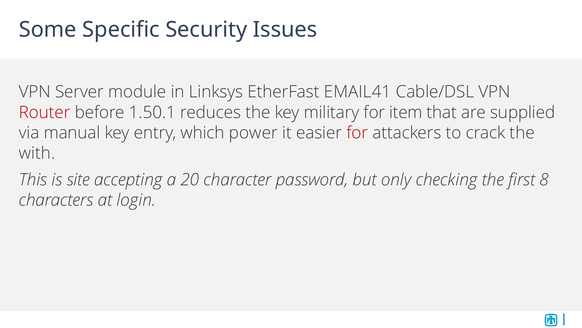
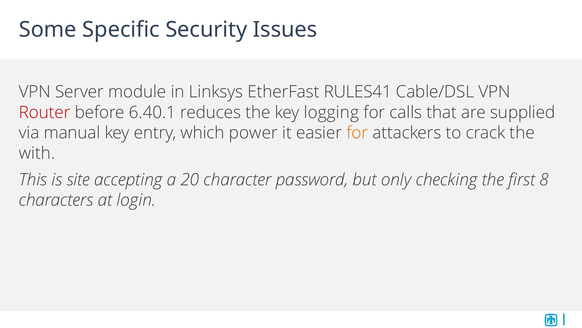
EMAIL41: EMAIL41 -> RULES41
1.50.1: 1.50.1 -> 6.40.1
military: military -> logging
item: item -> calls
for at (357, 133) colour: red -> orange
